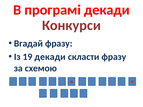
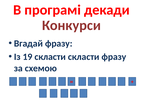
19 декади: декади -> скласти
